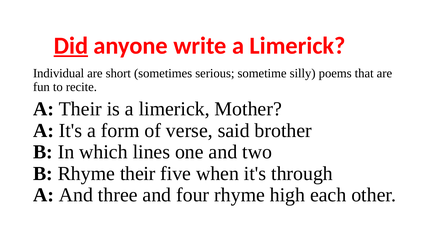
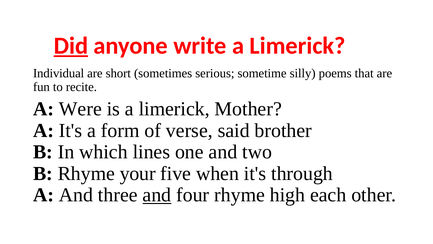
A Their: Their -> Were
Rhyme their: their -> your
and at (157, 195) underline: none -> present
